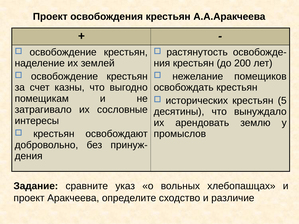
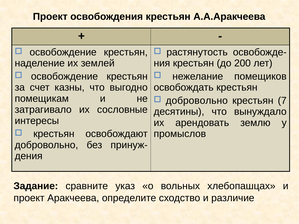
исторических at (197, 101): исторических -> добровольно
5: 5 -> 7
